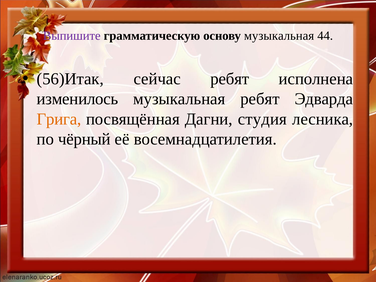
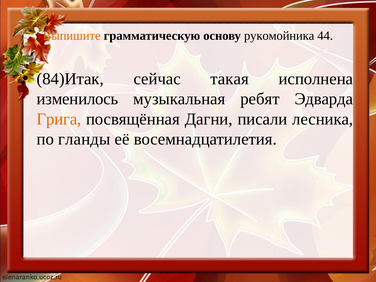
Выпишите colour: purple -> orange
основу музыкальная: музыкальная -> рукомойника
56)Итак: 56)Итак -> 84)Итак
сейчас ребят: ребят -> такая
студия: студия -> писали
чёрный: чёрный -> гланды
